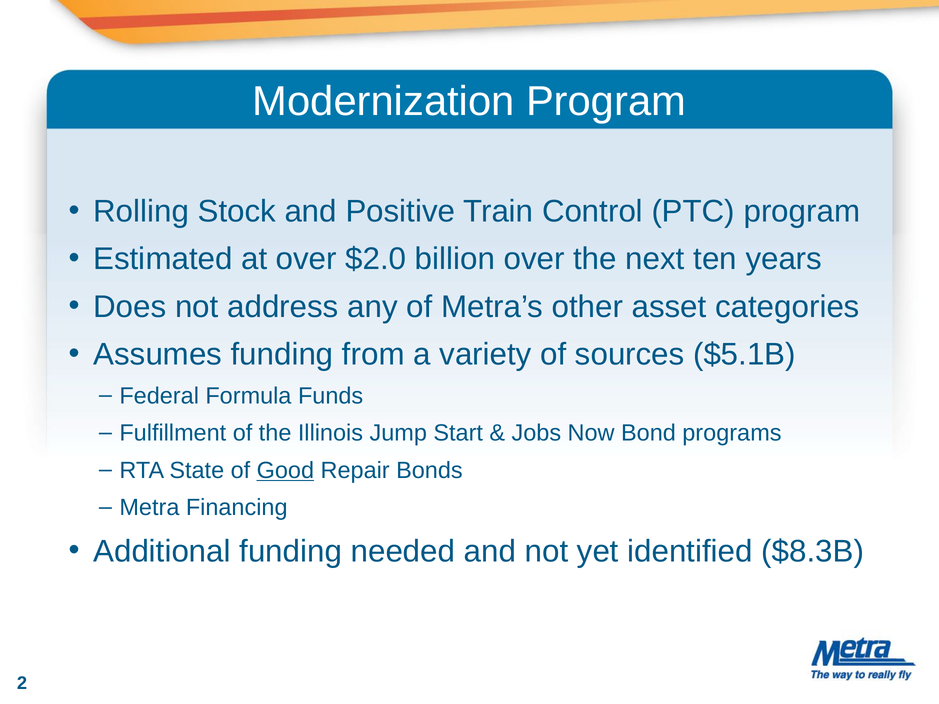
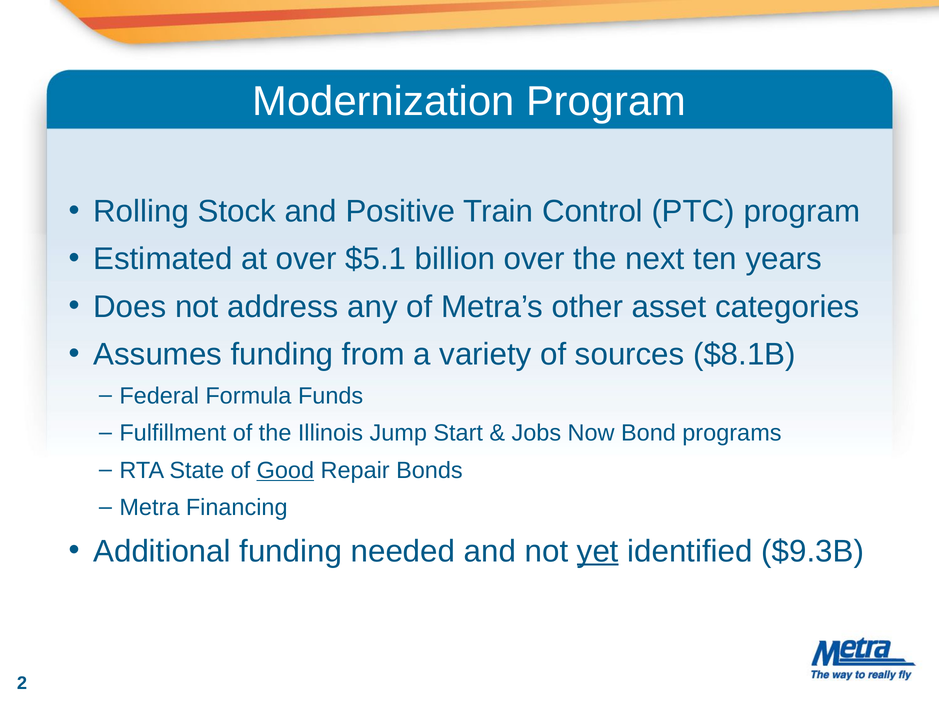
$2.0: $2.0 -> $5.1
$5.1B: $5.1B -> $8.1B
yet underline: none -> present
$8.3B: $8.3B -> $9.3B
